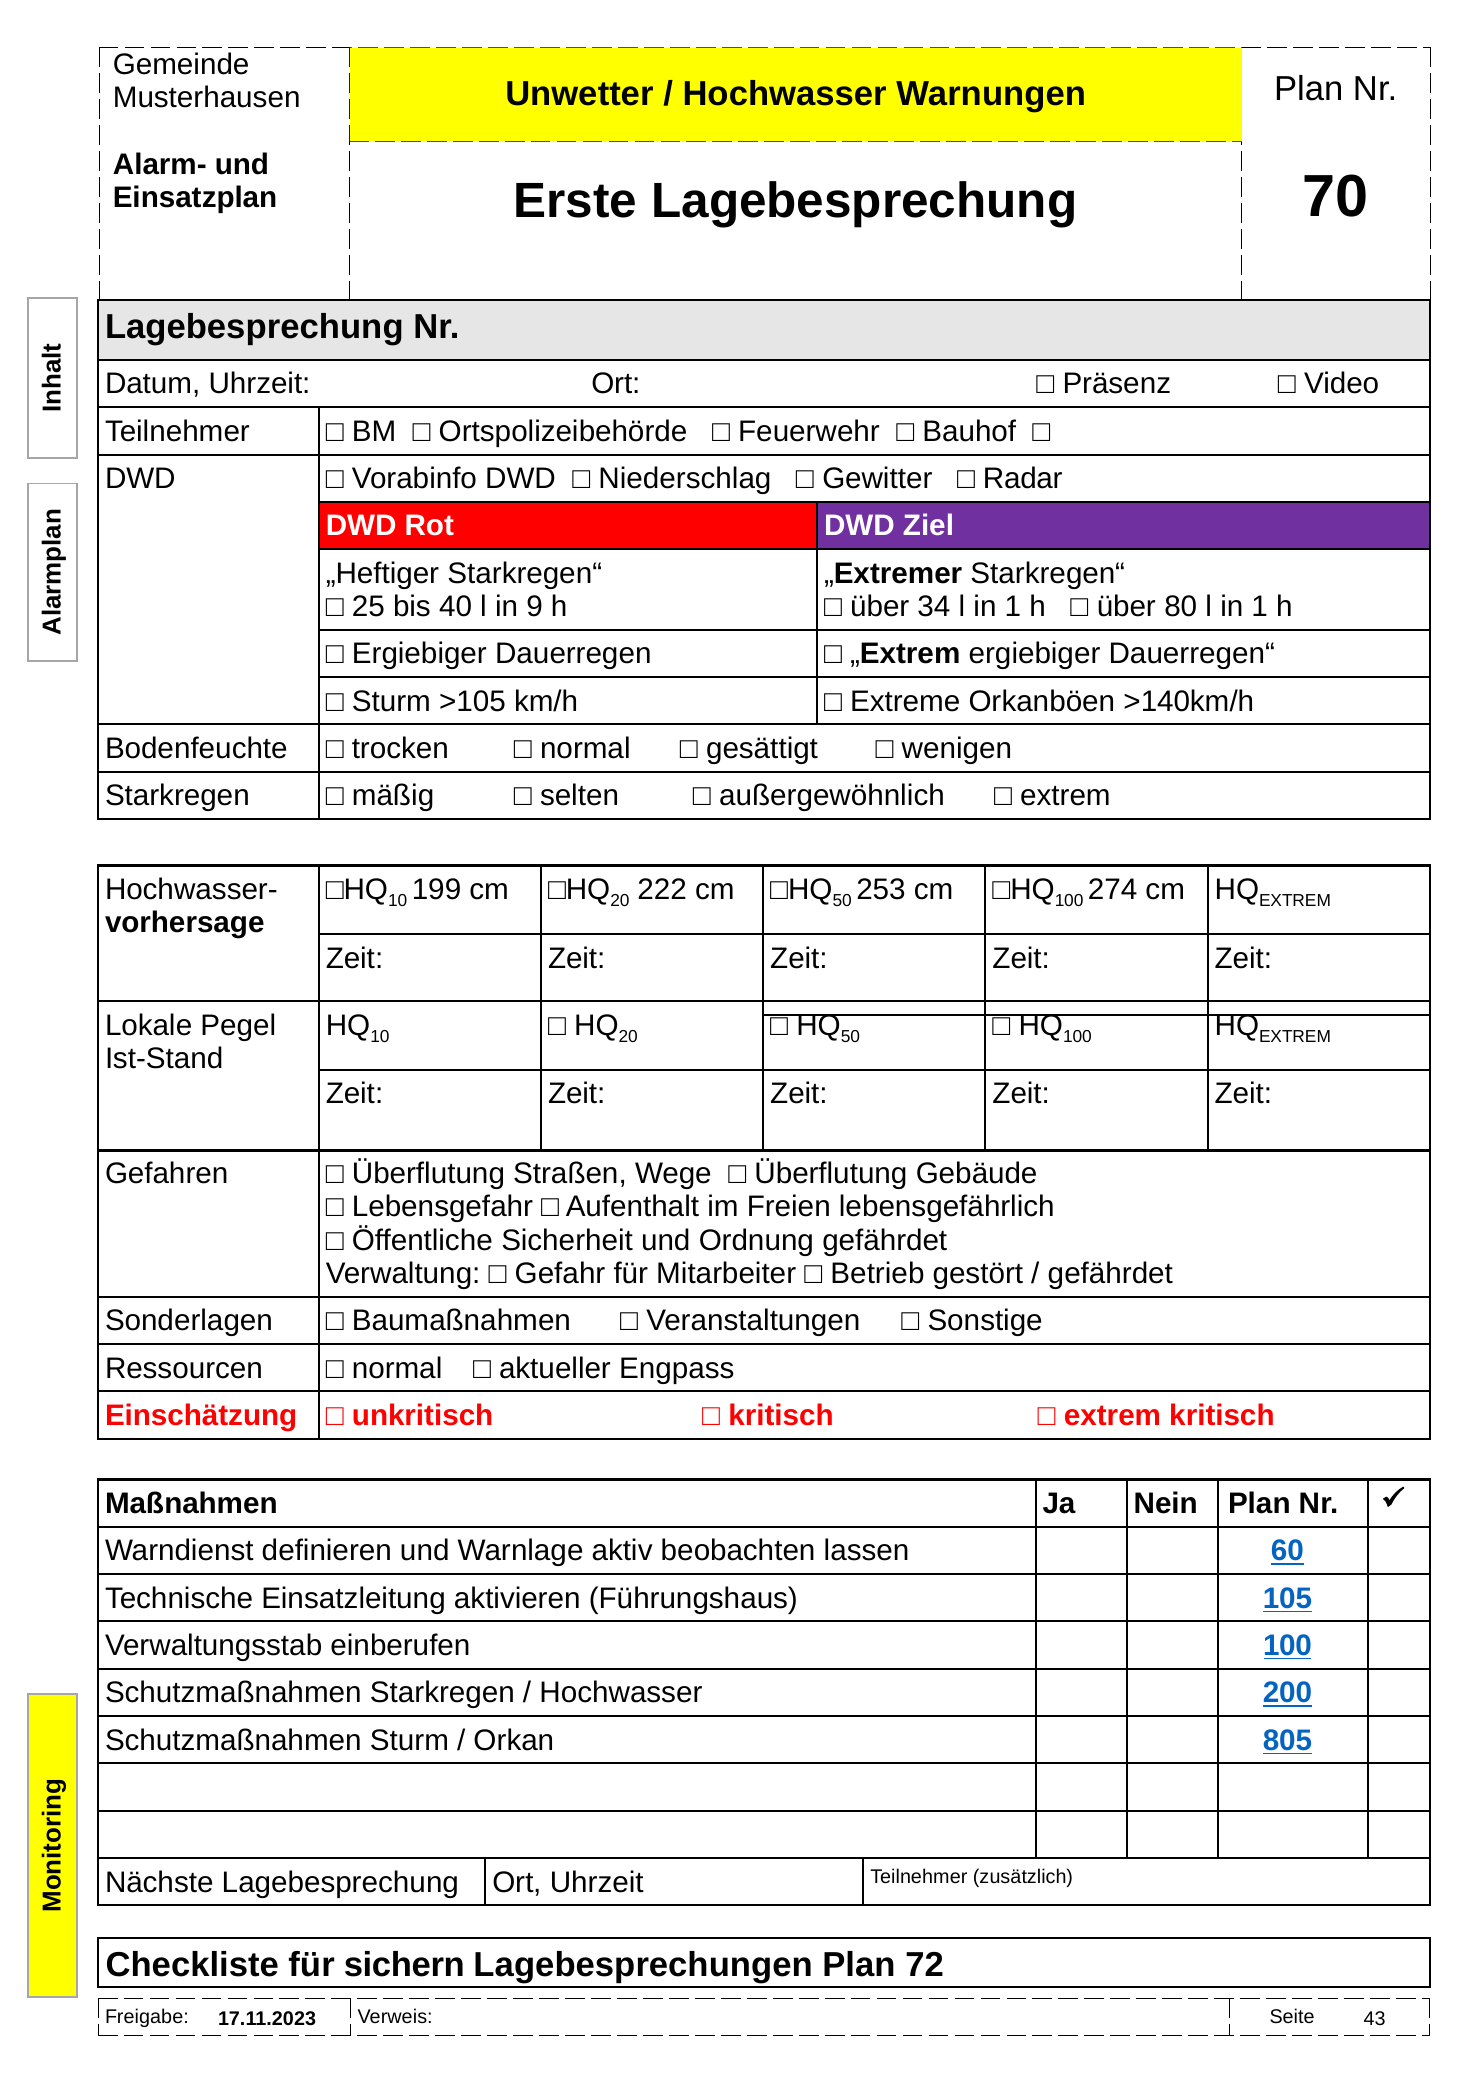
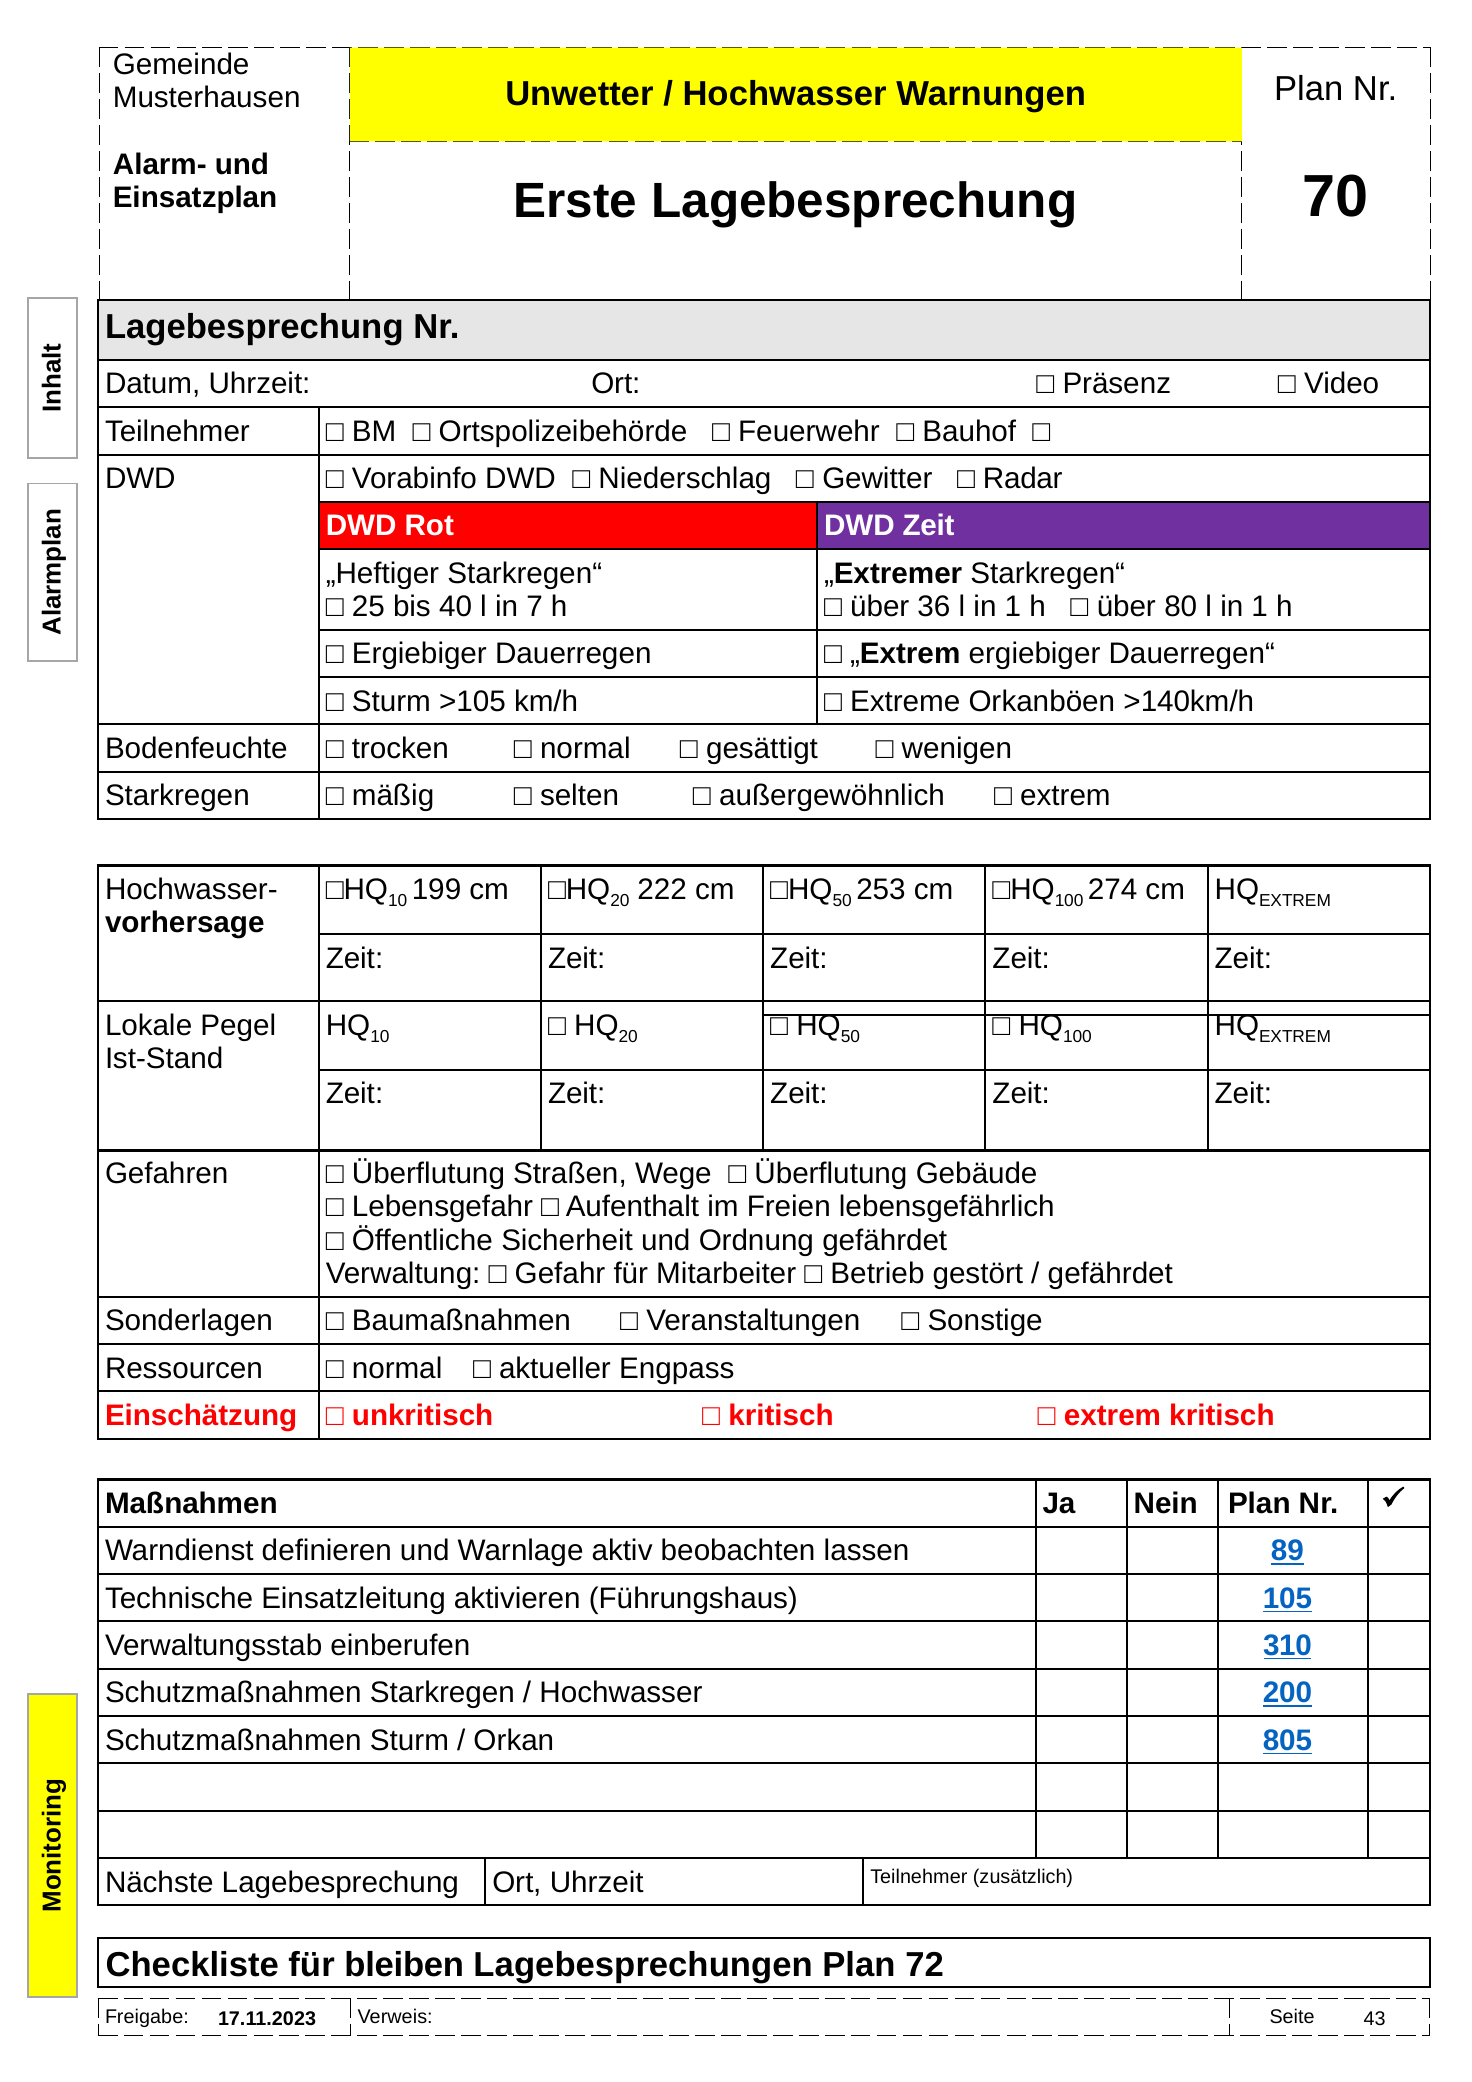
DWD Ziel: Ziel -> Zeit
9: 9 -> 7
34: 34 -> 36
60: 60 -> 89
einberufen 100: 100 -> 310
sichern: sichern -> bleiben
